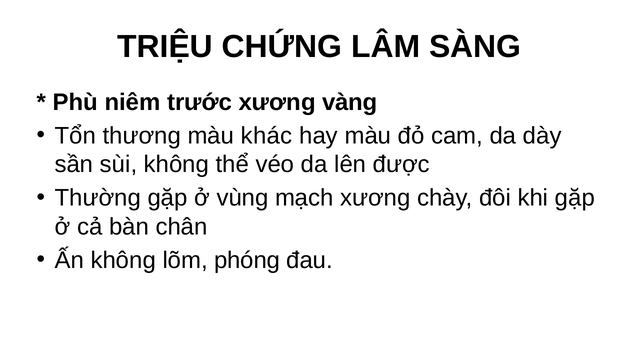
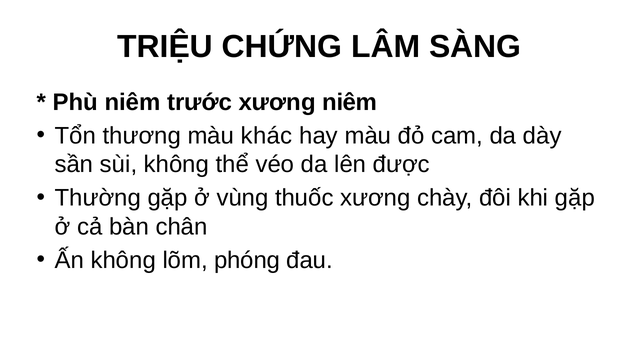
xương vàng: vàng -> niêm
mạch: mạch -> thuốc
